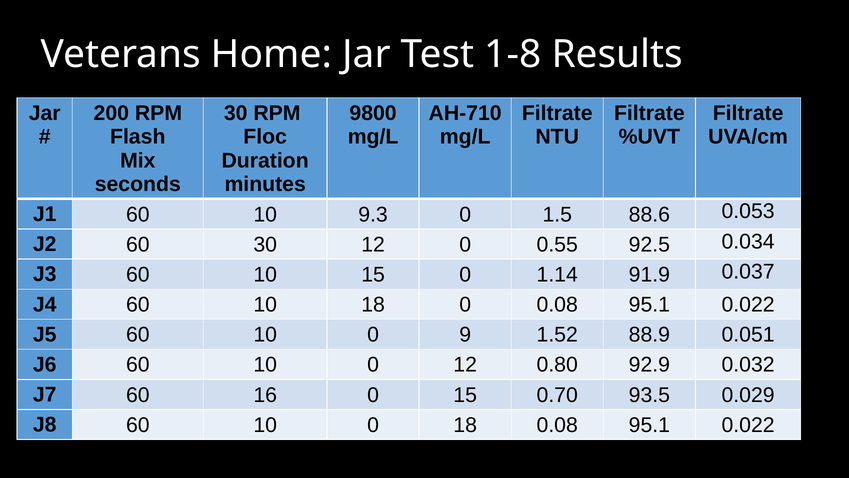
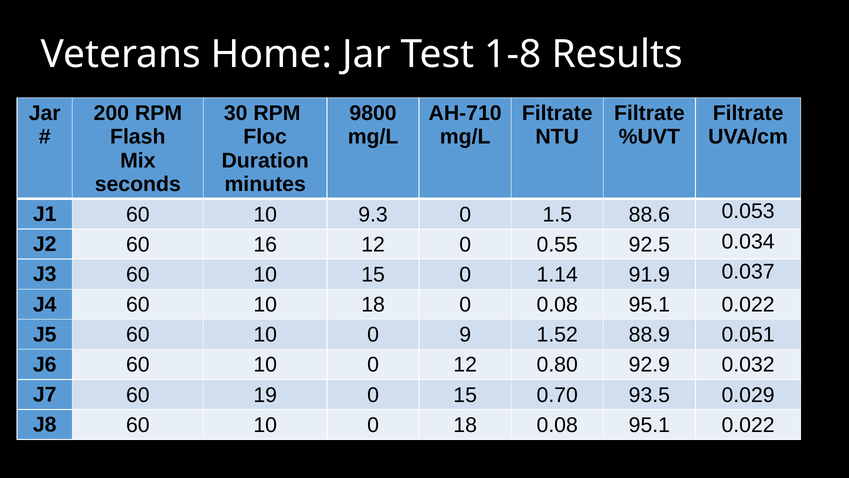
60 30: 30 -> 16
16: 16 -> 19
